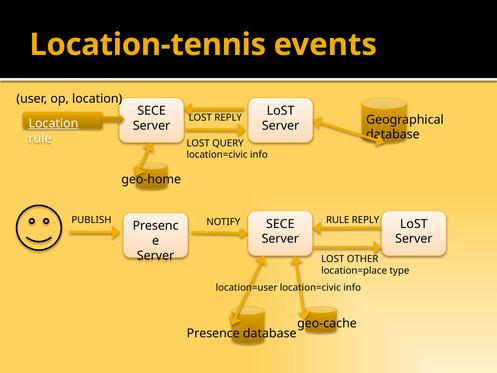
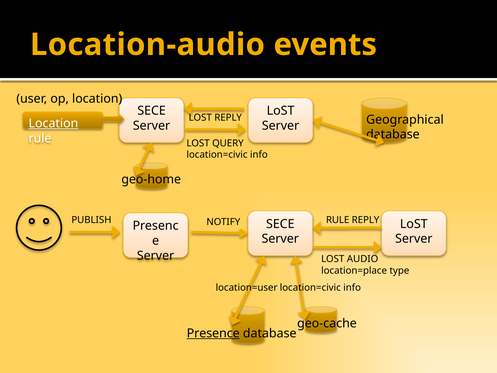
Location-tennis: Location-tennis -> Location-audio
OTHER: OTHER -> AUDIO
Presence underline: none -> present
